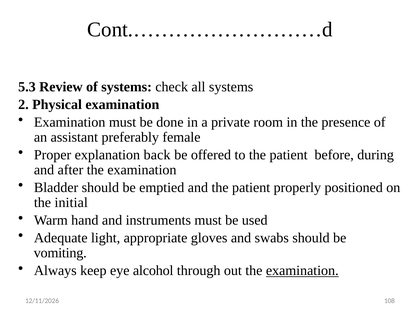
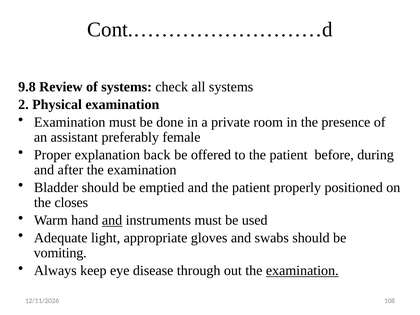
5.3: 5.3 -> 9.8
initial: initial -> closes
and at (112, 220) underline: none -> present
alcohol: alcohol -> disease
